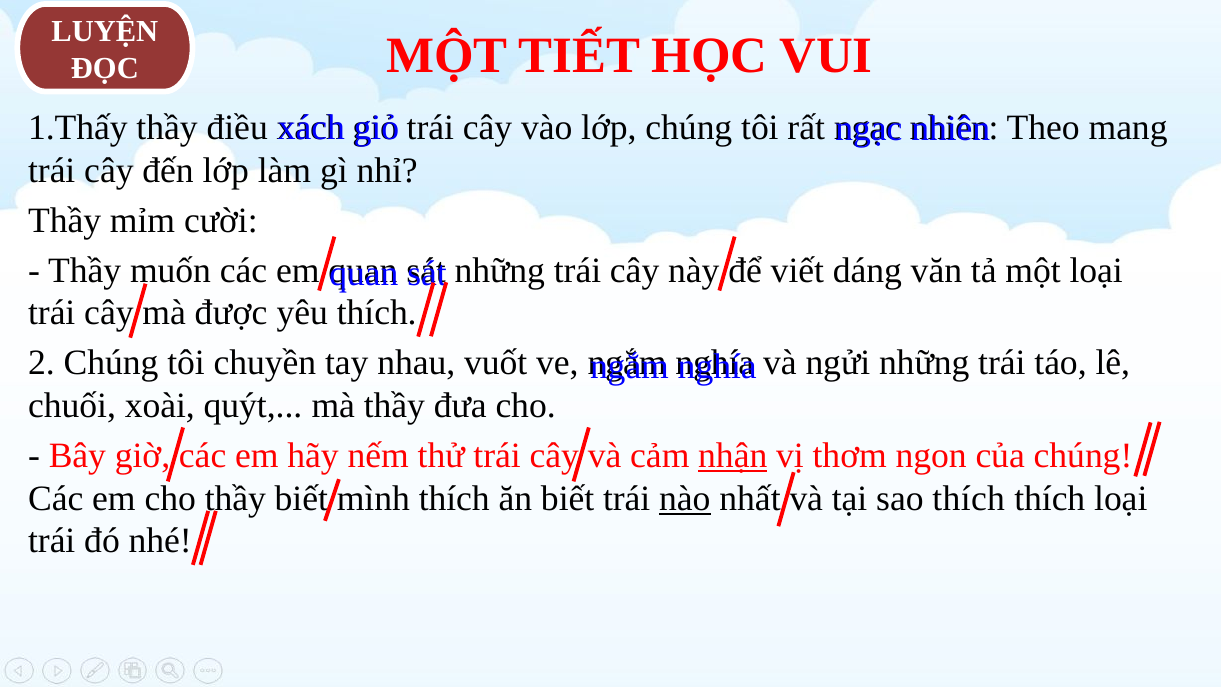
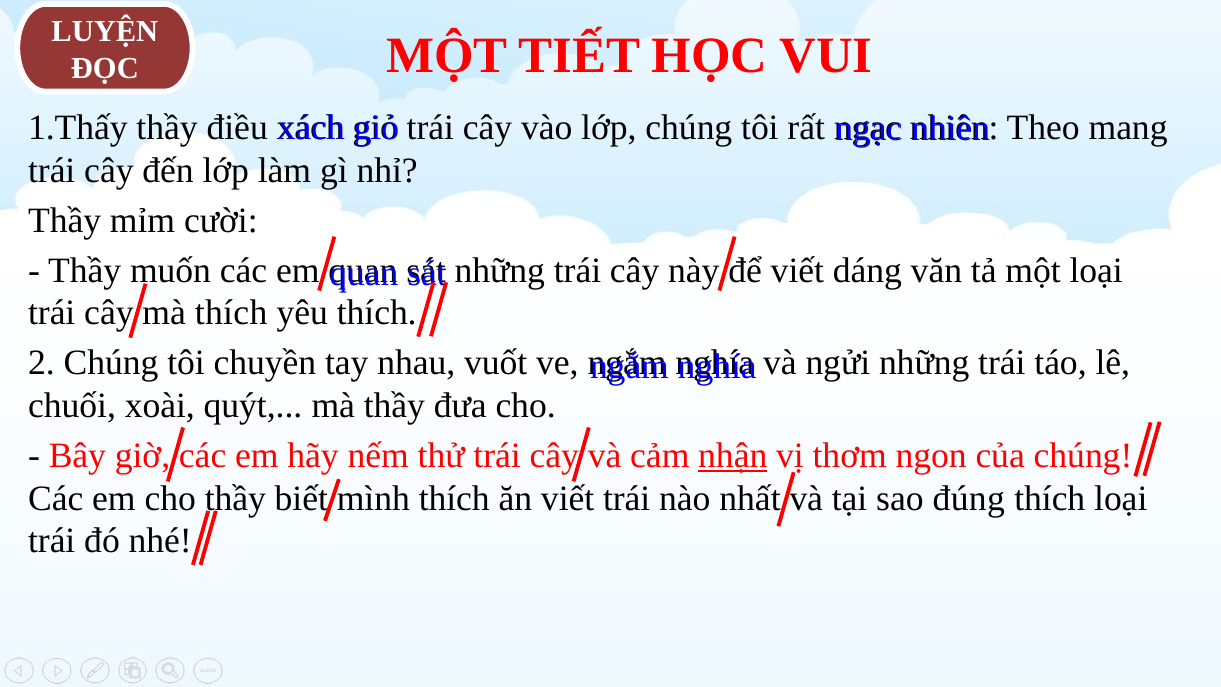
được at (231, 313): được -> thích
ăn biết: biết -> viết
nào underline: present -> none
sao thích: thích -> đúng
